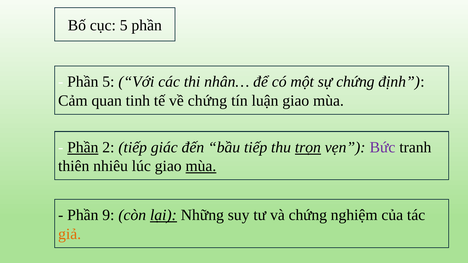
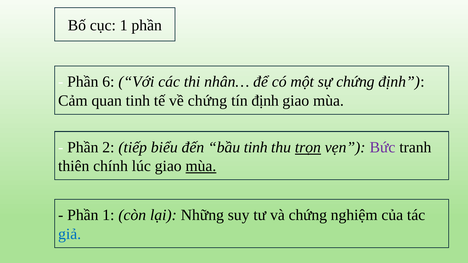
cục 5: 5 -> 1
Phần 5: 5 -> 6
tín luận: luận -> định
Phần at (83, 148) underline: present -> none
giác: giác -> biểu
bầu tiếp: tiếp -> tinh
nhiêu: nhiêu -> chính
Phần 9: 9 -> 1
lại underline: present -> none
giả colour: orange -> blue
